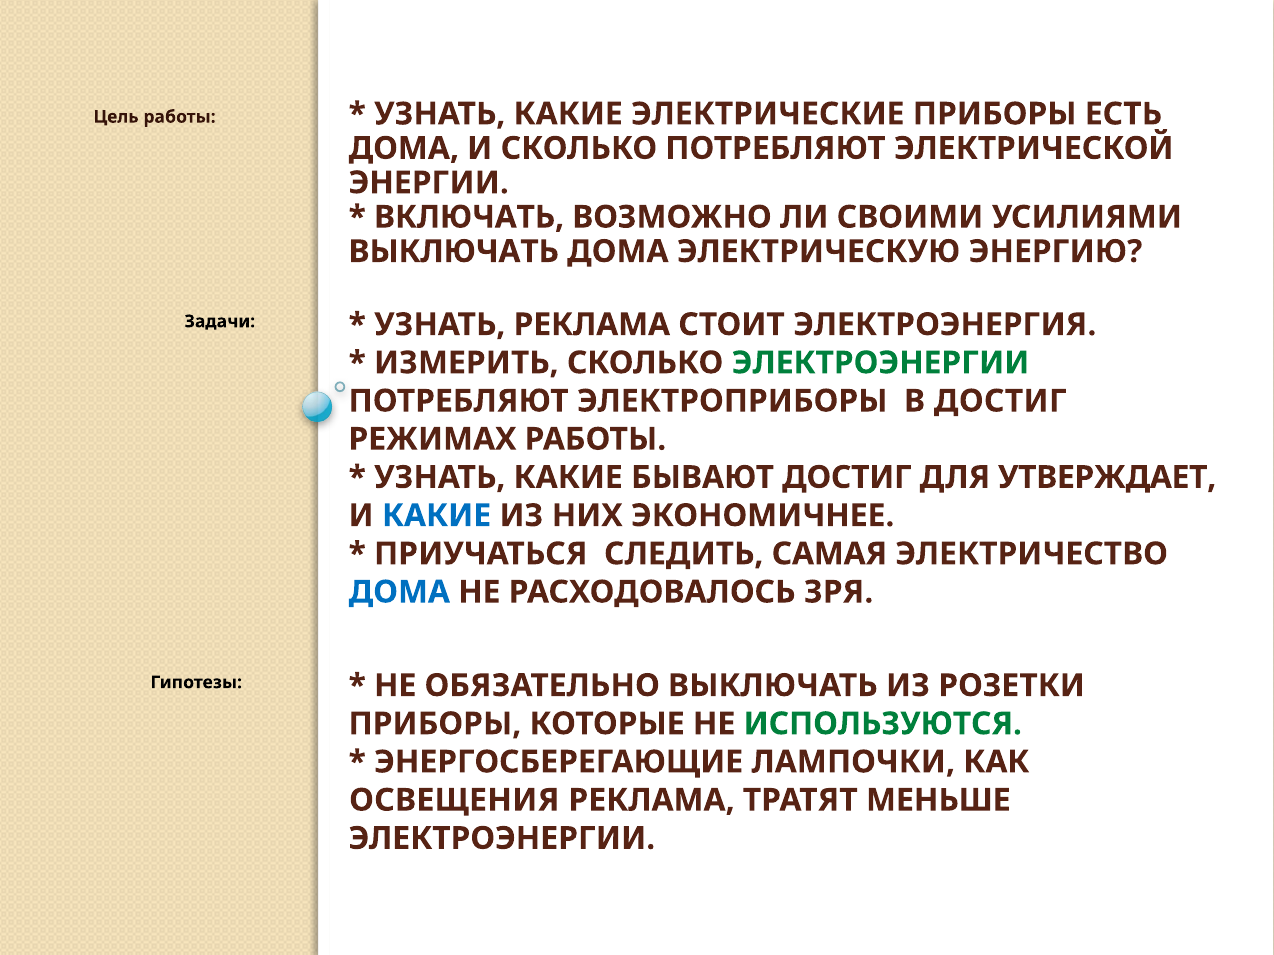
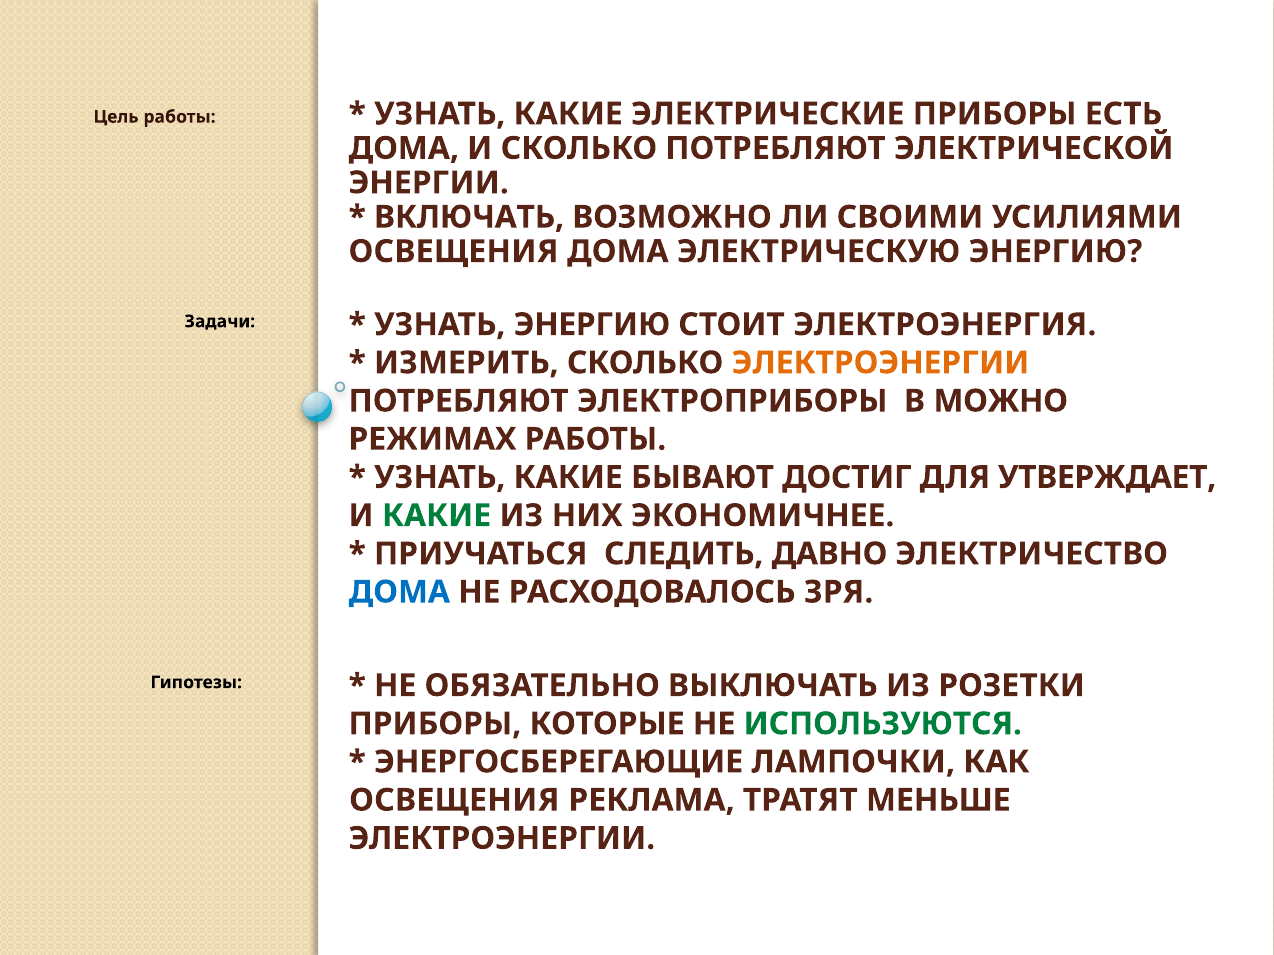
ВЫКЛЮЧАТЬ at (454, 252): ВЫКЛЮЧАТЬ -> ОСВЕЩЕНИЯ
УЗНАТЬ РЕКЛАМА: РЕКЛАМА -> ЭНЕРГИЮ
ЭЛЕКТРОЭНЕРГИИ at (881, 363) colour: green -> orange
В ДОСТИГ: ДОСТИГ -> МОЖНО
КАКИЕ at (437, 516) colour: blue -> green
САМАЯ: САМАЯ -> ДАВНО
